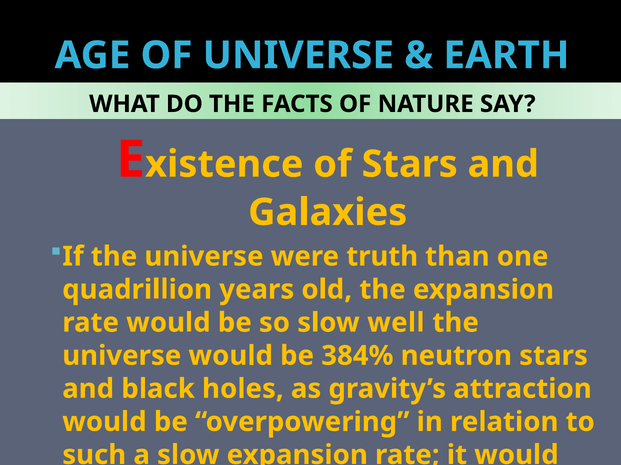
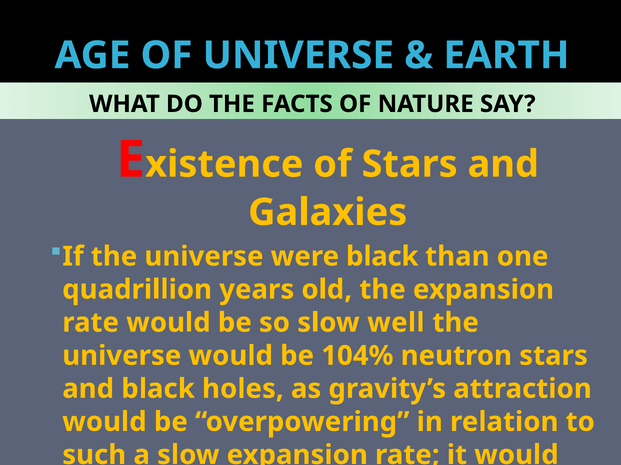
were truth: truth -> black
384%: 384% -> 104%
